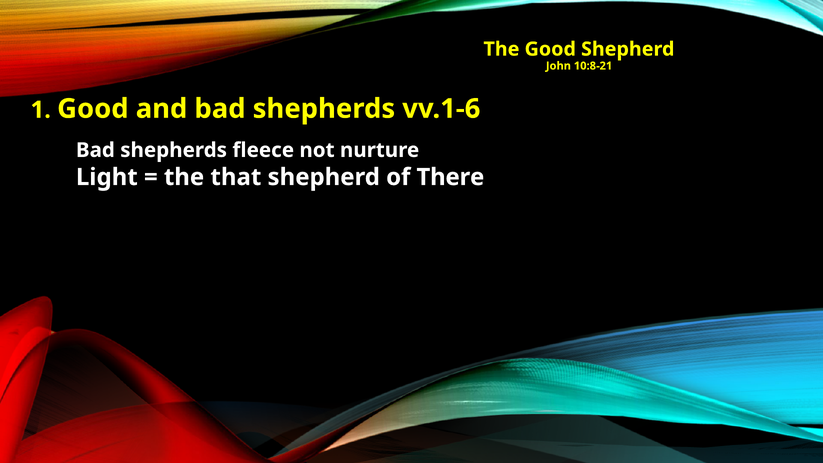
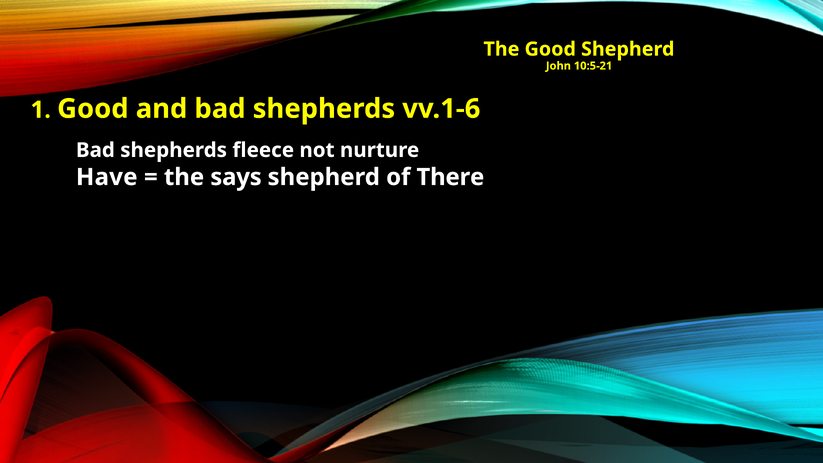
10:8-21: 10:8-21 -> 10:5-21
Light: Light -> Have
that: that -> says
